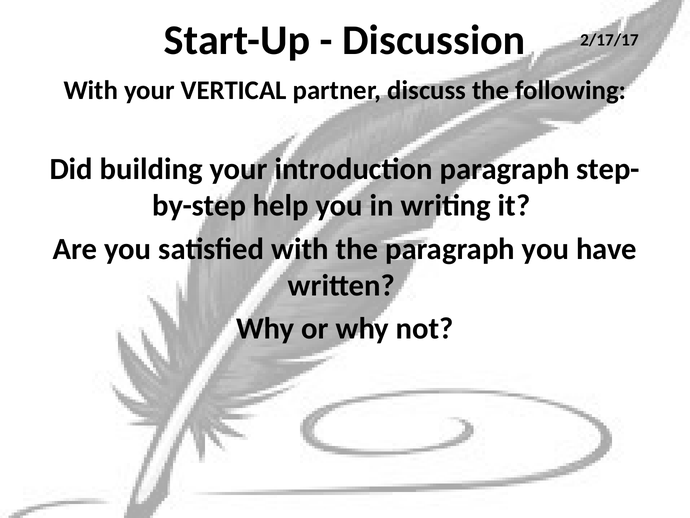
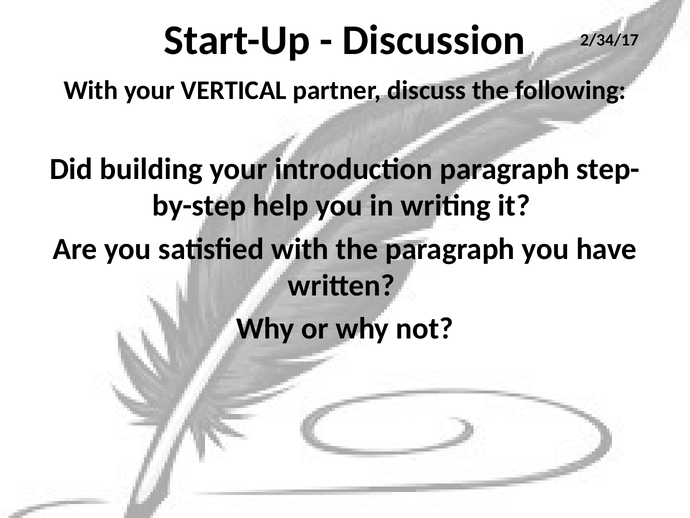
2/17/17: 2/17/17 -> 2/34/17
